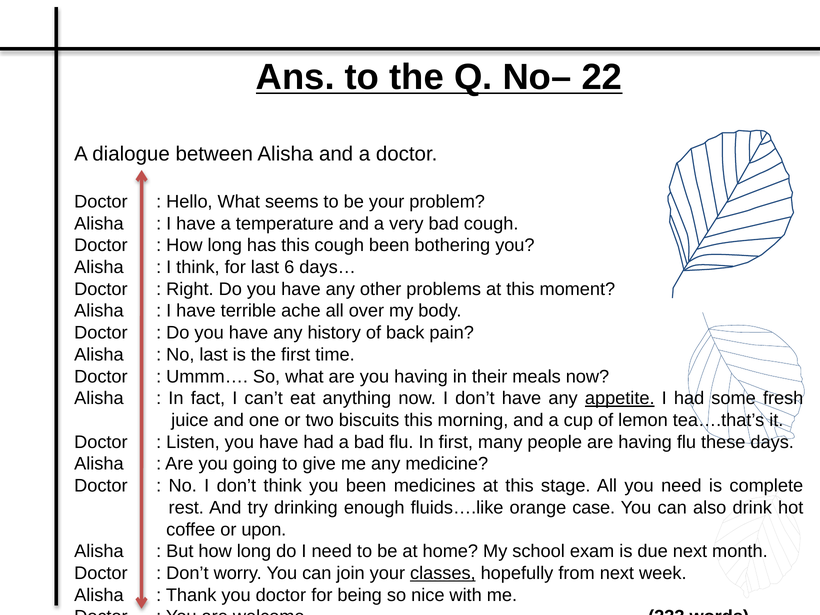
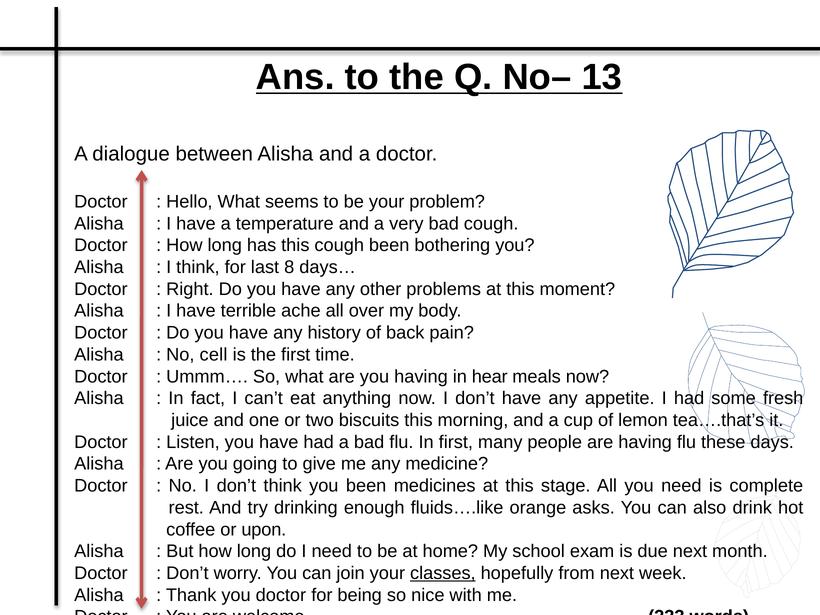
22: 22 -> 13
6: 6 -> 8
No last: last -> cell
their: their -> hear
appetite underline: present -> none
case: case -> asks
